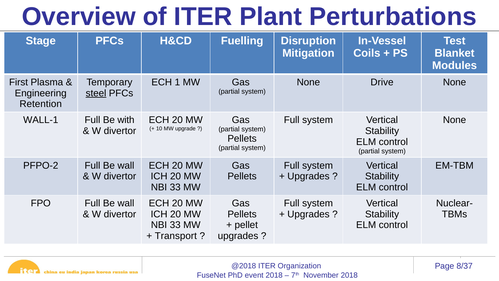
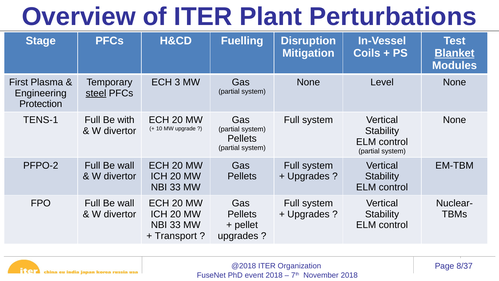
Blanket underline: none -> present
1: 1 -> 3
Drive: Drive -> Level
Retention: Retention -> Protection
WALL-1: WALL-1 -> TENS-1
